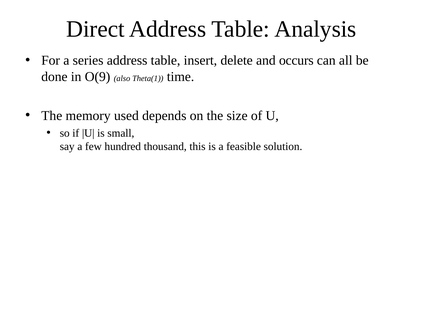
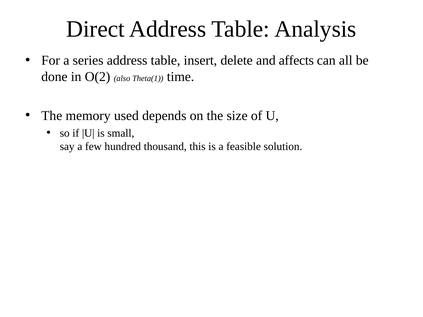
occurs: occurs -> affects
O(9: O(9 -> O(2
